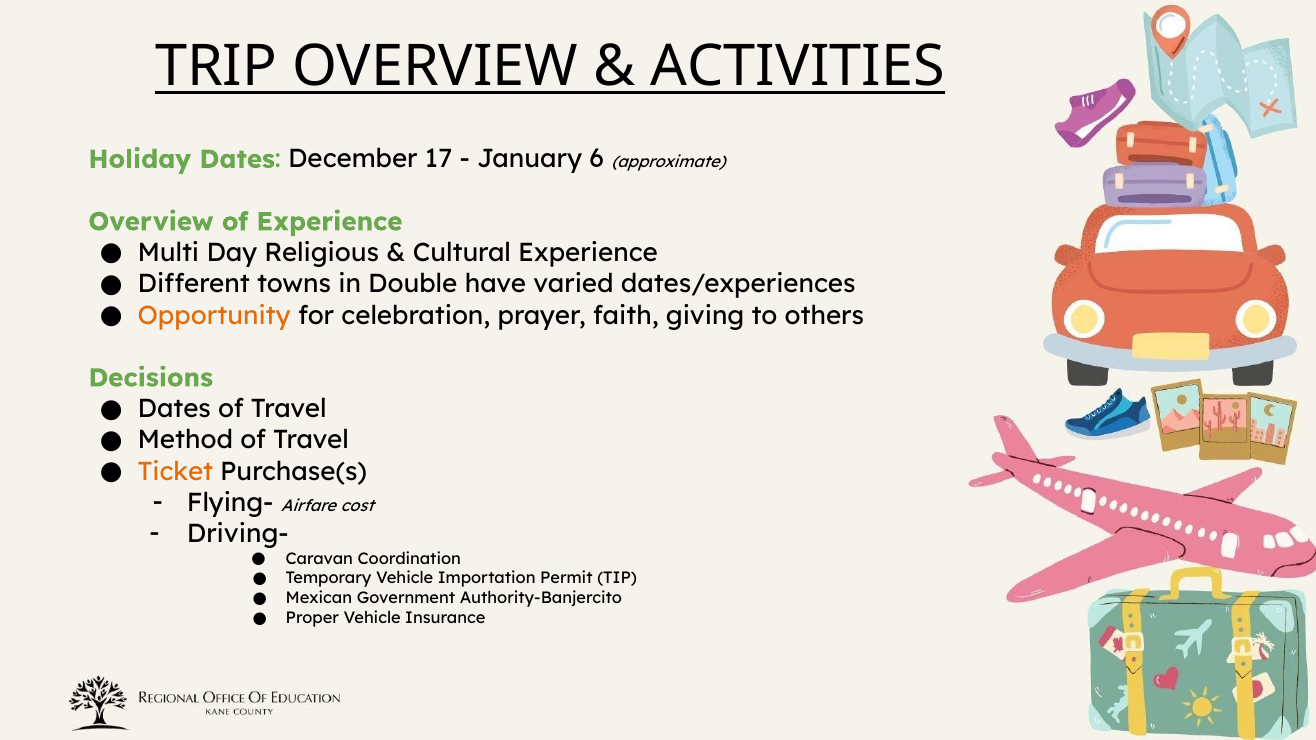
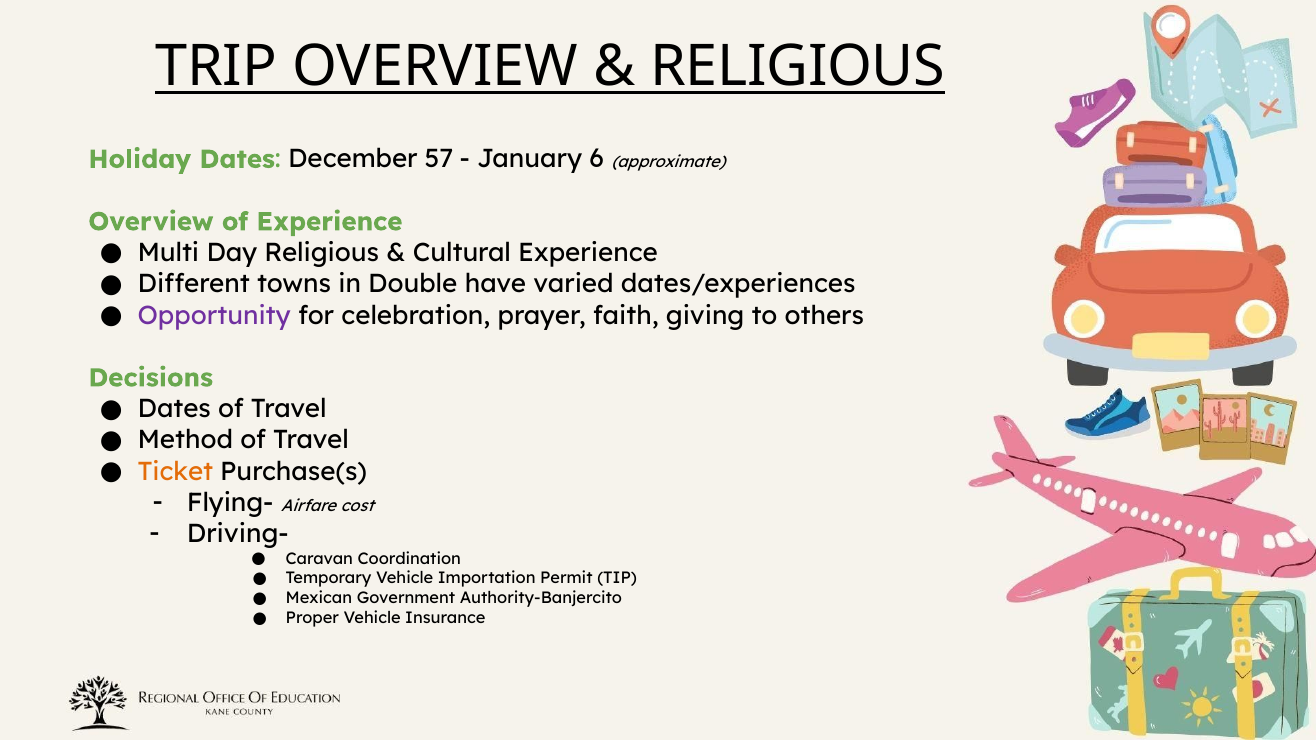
ACTIVITIES at (798, 66): ACTIVITIES -> RELIGIOUS
17: 17 -> 57
Opportunity colour: orange -> purple
